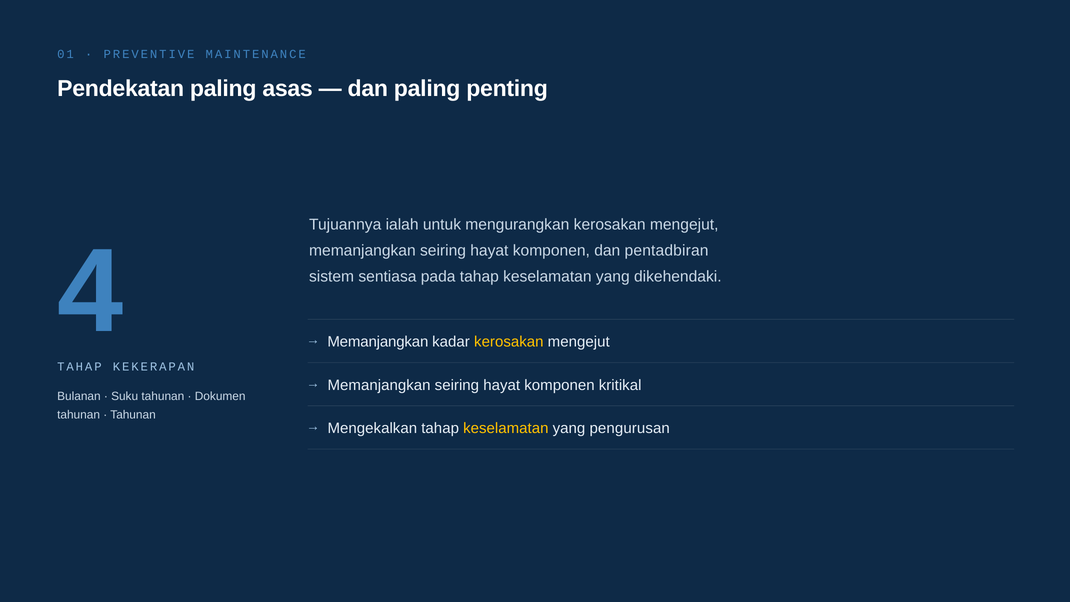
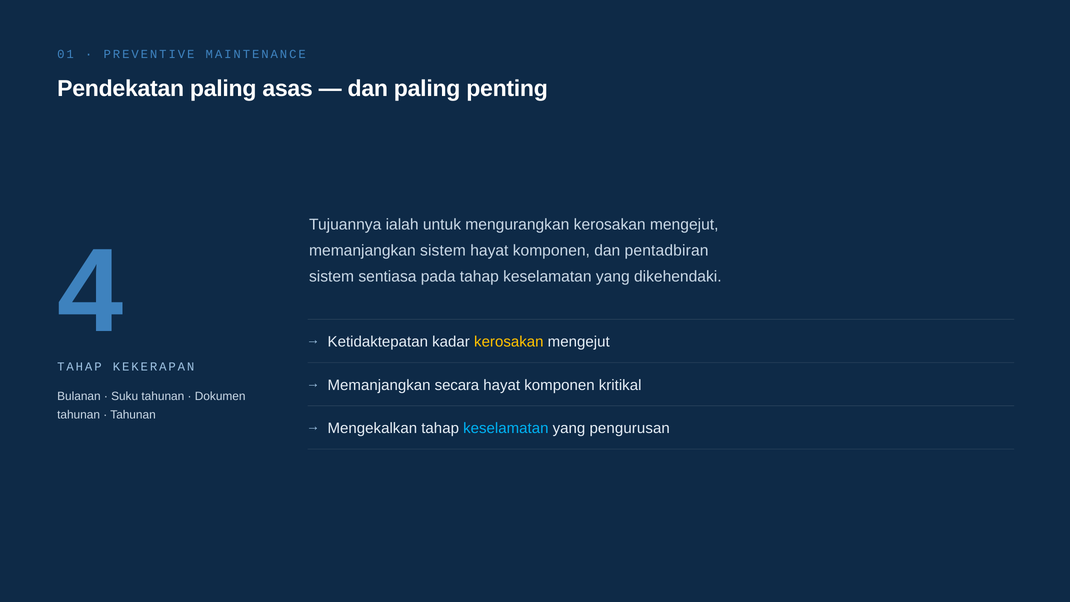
seiring at (443, 251): seiring -> sistem
Memanjangkan at (378, 342): Memanjangkan -> Ketidaktepatan
seiring at (457, 385): seiring -> secara
keselamatan at (506, 428) colour: yellow -> light blue
